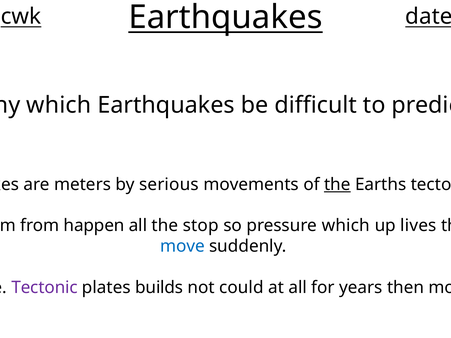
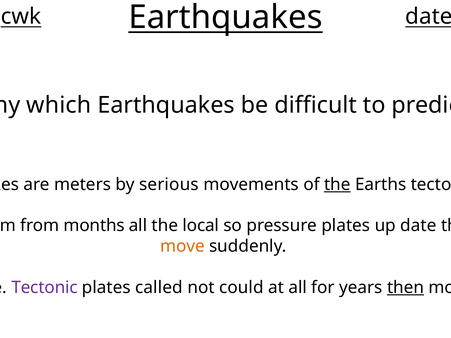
happen: happen -> months
stop: stop -> local
pressure which: which -> plates
up lives: lives -> date
move at (182, 246) colour: blue -> orange
builds: builds -> called
then at (406, 288) underline: none -> present
